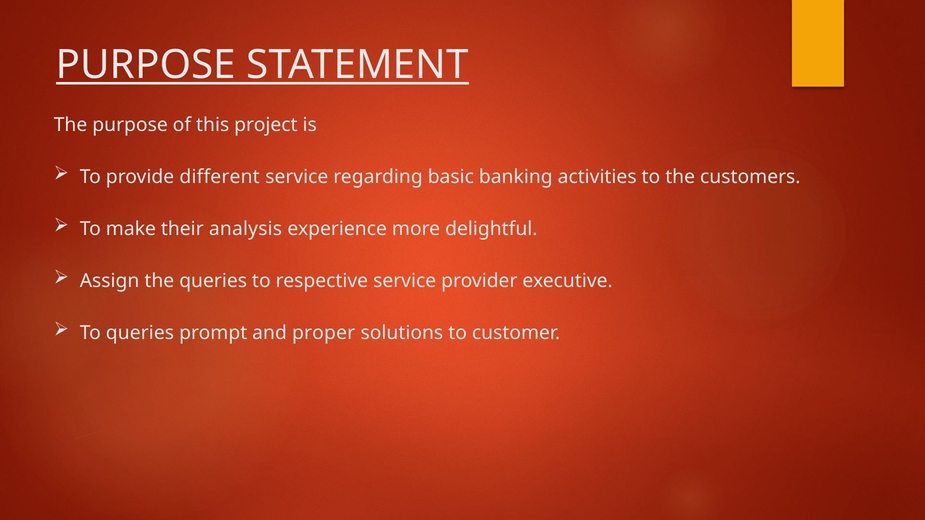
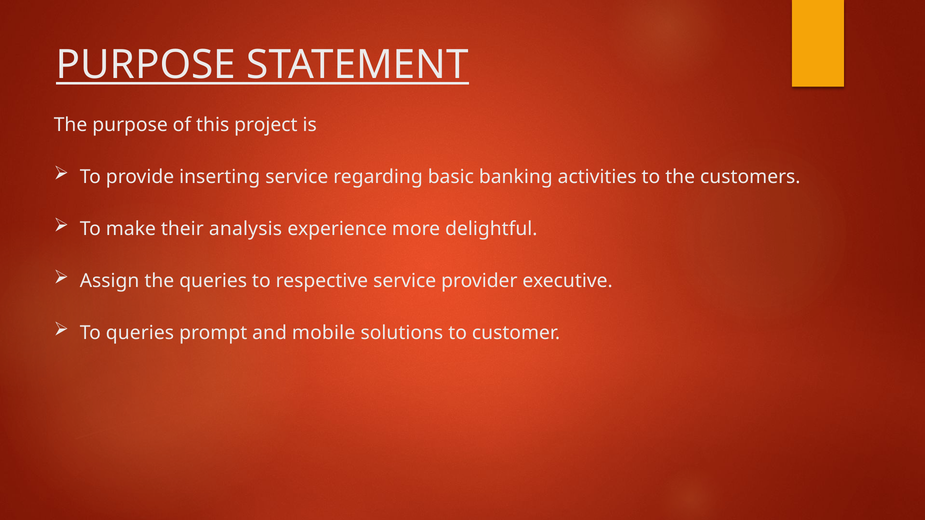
different: different -> inserting
proper: proper -> mobile
